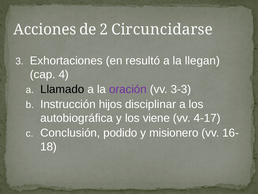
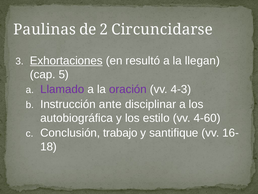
Acciones: Acciones -> Paulinas
Exhortaciones underline: none -> present
4: 4 -> 5
Llamado colour: black -> purple
3-3: 3-3 -> 4-3
hijos: hijos -> ante
viene: viene -> estilo
4-17: 4-17 -> 4-60
podido: podido -> trabajo
misionero: misionero -> santifique
